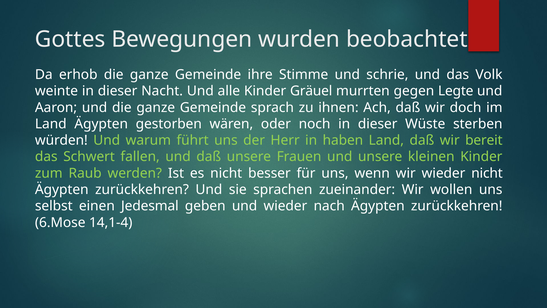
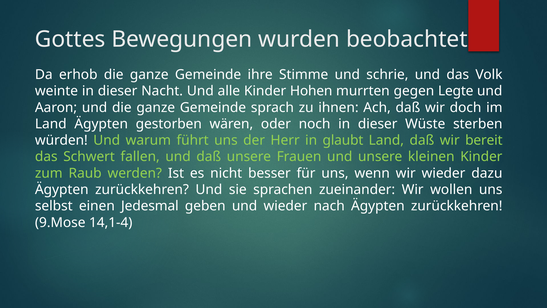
Gräuel: Gräuel -> Hohen
haben: haben -> glaubt
wieder nicht: nicht -> dazu
6.Mose: 6.Mose -> 9.Mose
